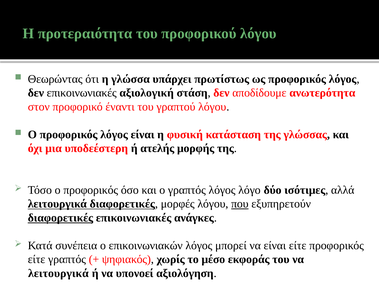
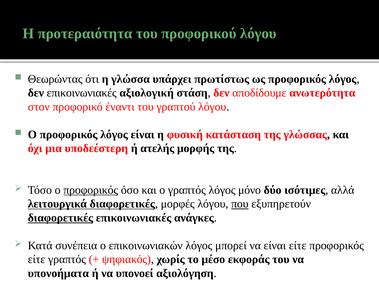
προφορικός at (91, 190) underline: none -> present
λόγο: λόγο -> μόνο
λειτουργικά at (58, 274): λειτουργικά -> υπονοήματα
